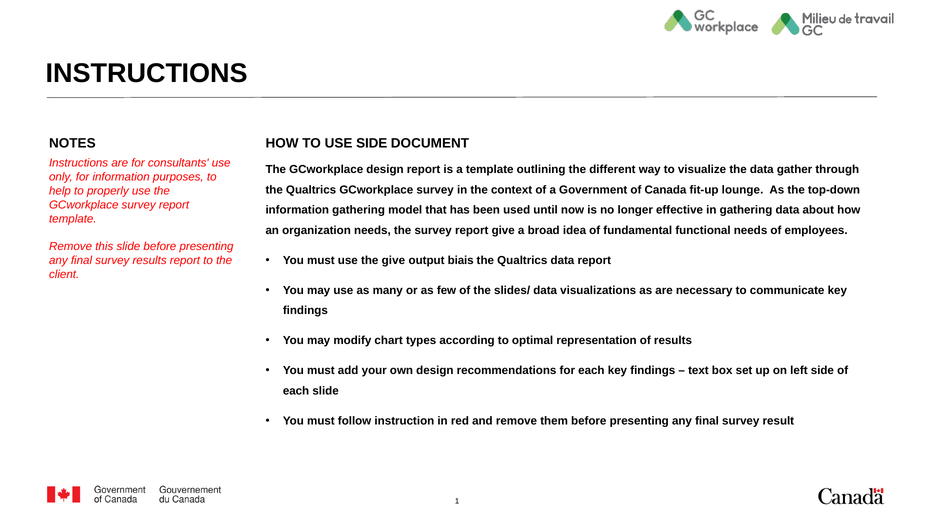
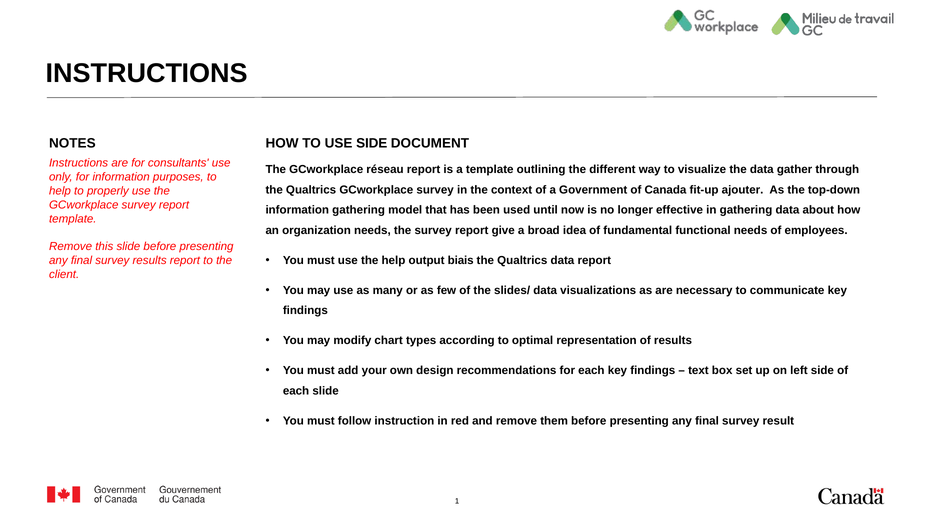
GCworkplace design: design -> réseau
lounge: lounge -> ajouter
the give: give -> help
